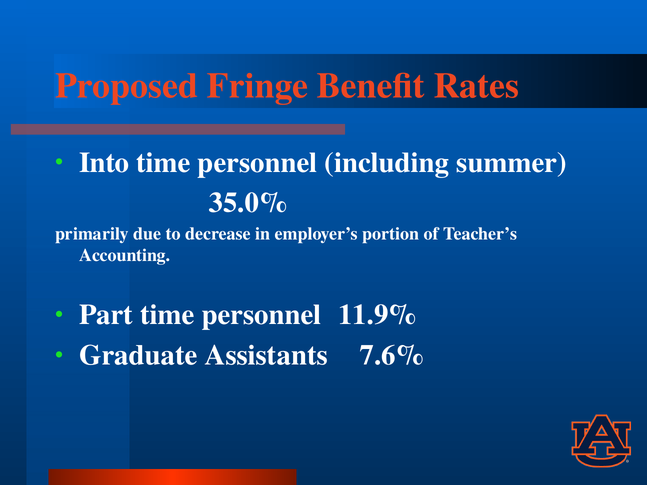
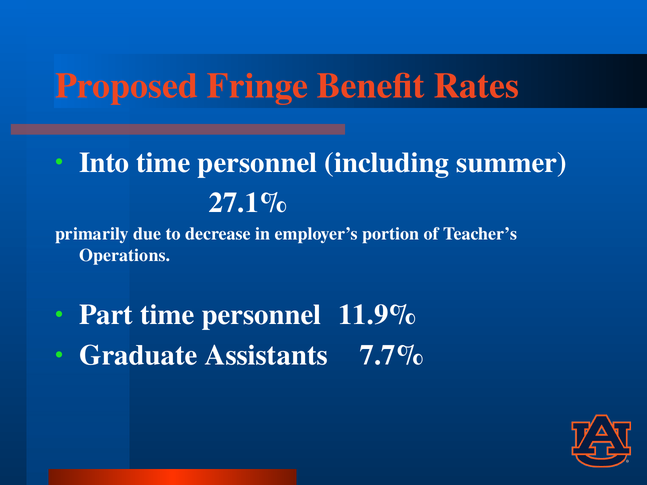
35.0%: 35.0% -> 27.1%
Accounting: Accounting -> Operations
7.6%: 7.6% -> 7.7%
